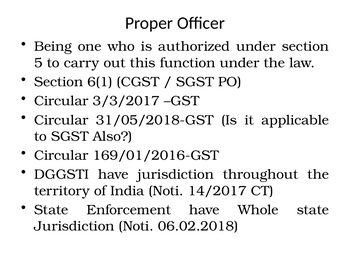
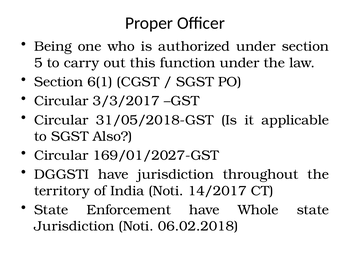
169/01/2016-GST: 169/01/2016-GST -> 169/01/2027-GST
